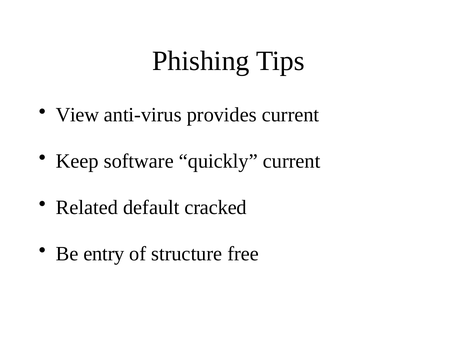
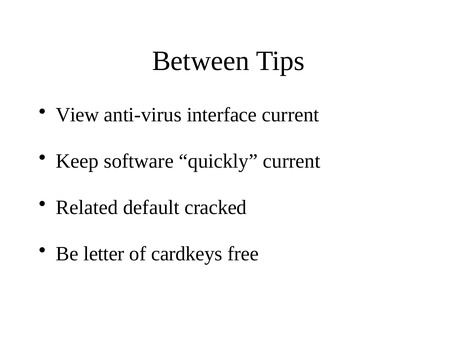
Phishing: Phishing -> Between
provides: provides -> interface
entry: entry -> letter
structure: structure -> cardkeys
